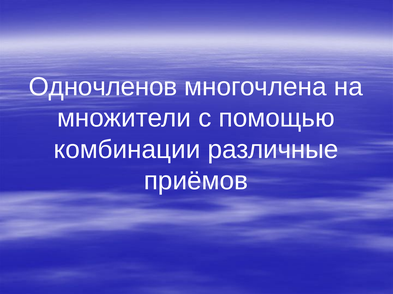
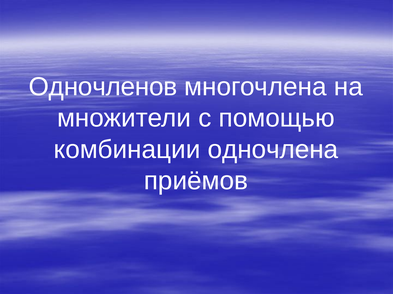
различные: различные -> одночлена
